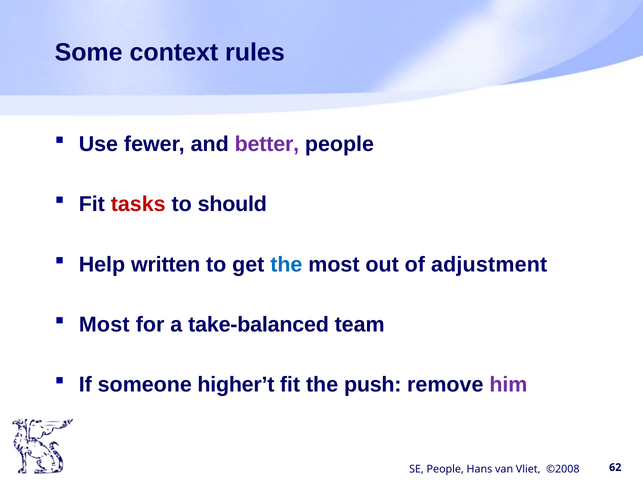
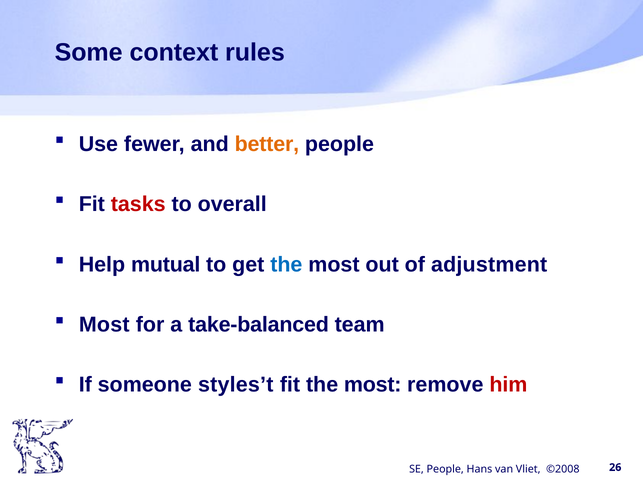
better colour: purple -> orange
should: should -> overall
written: written -> mutual
higher’t: higher’t -> styles’t
fit the push: push -> most
him colour: purple -> red
62: 62 -> 26
